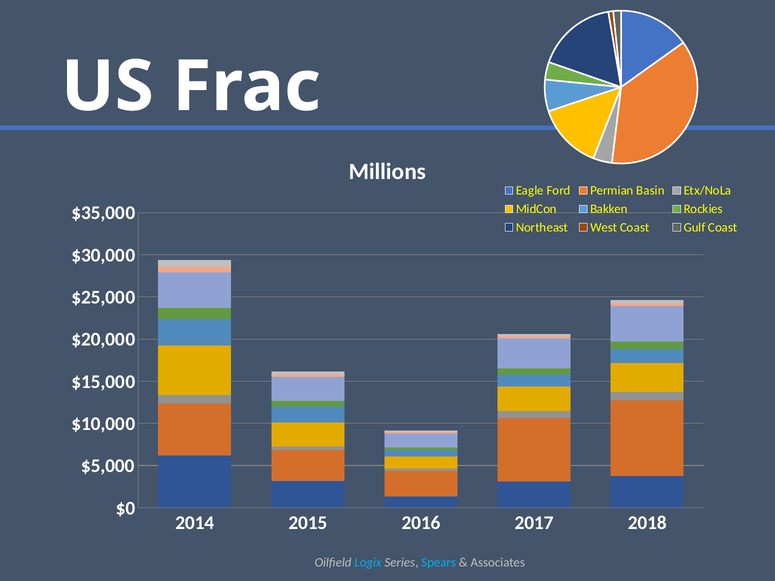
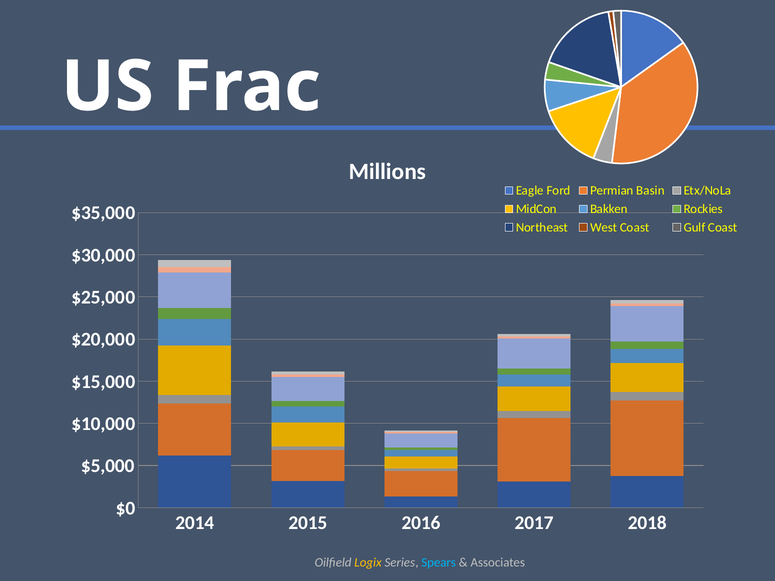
Logix colour: light blue -> yellow
